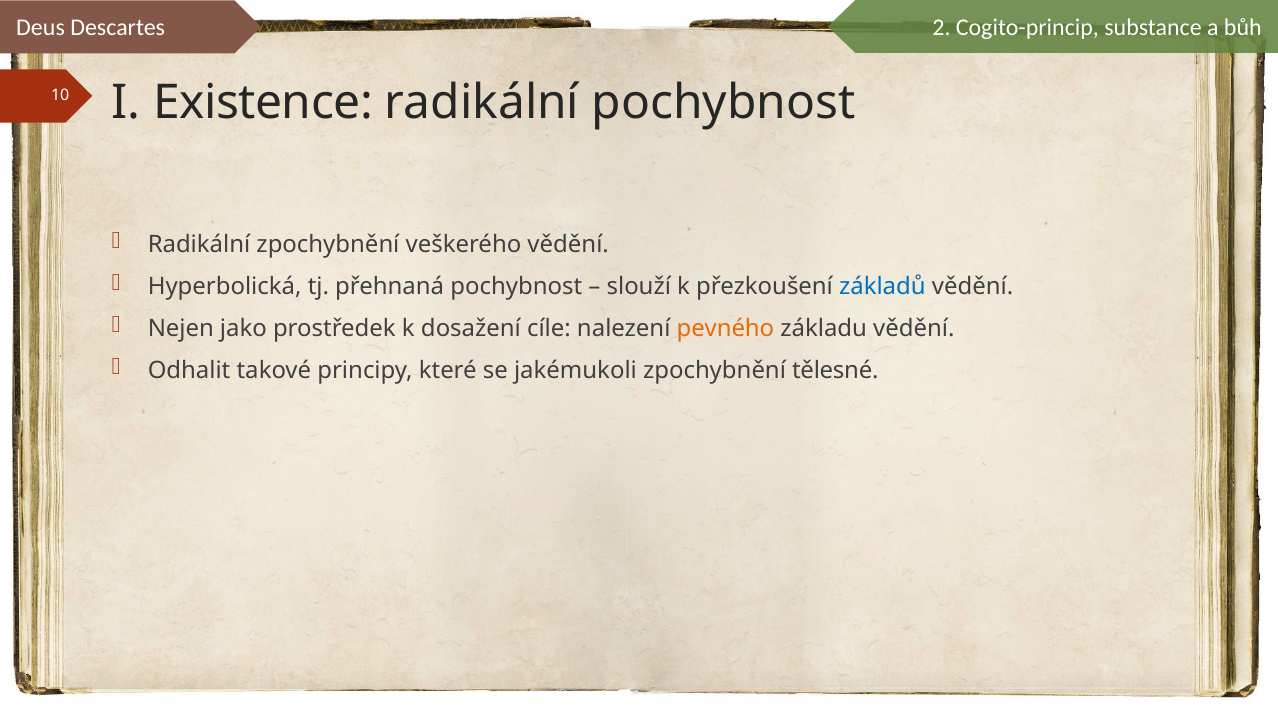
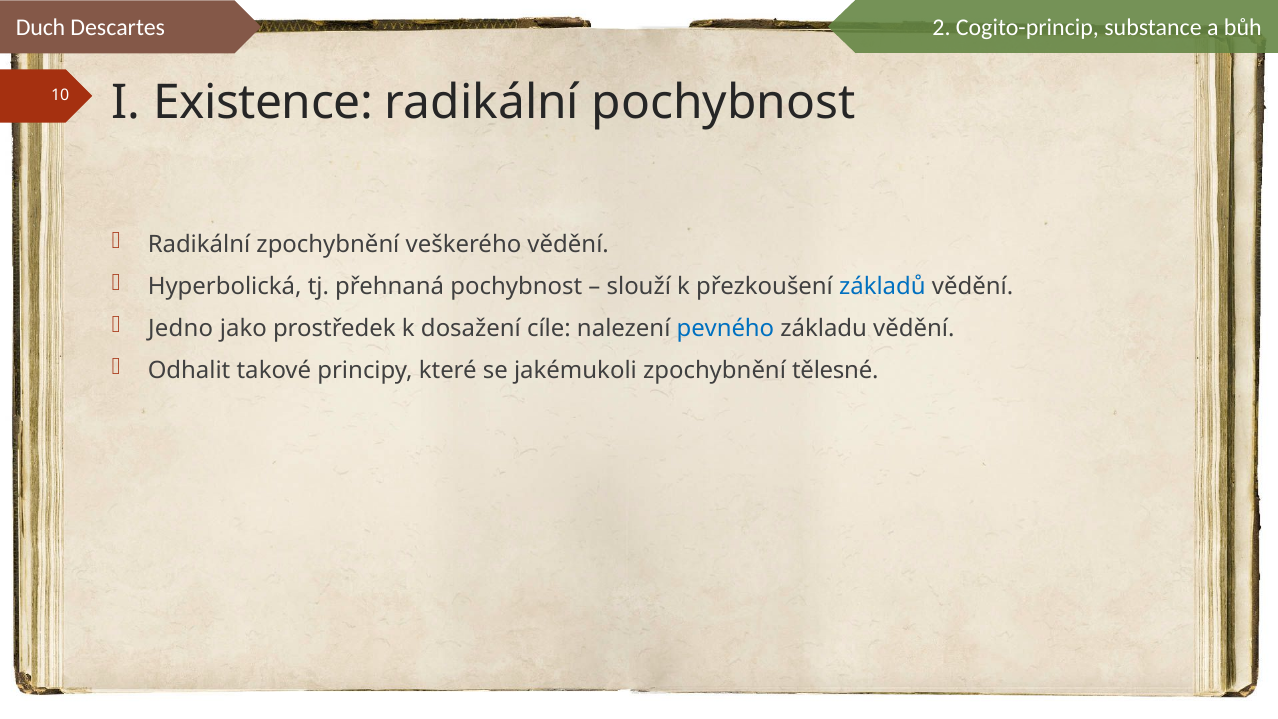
Deus: Deus -> Duch
Nejen: Nejen -> Jedno
pevného colour: orange -> blue
